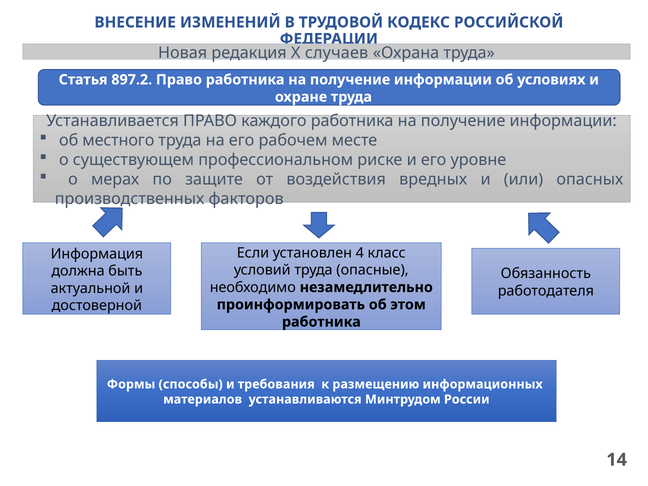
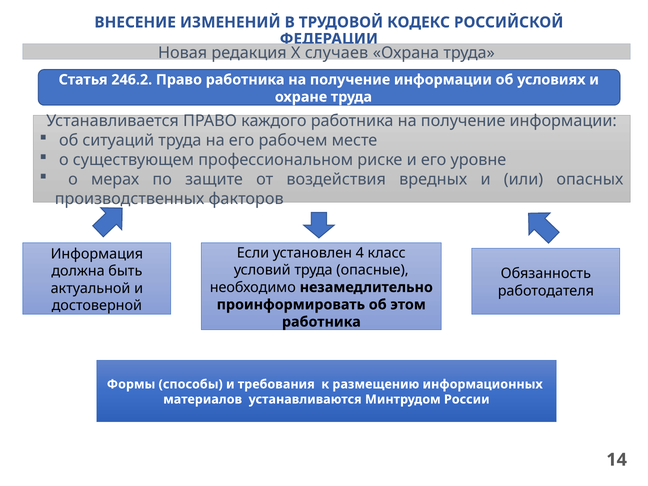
897.2: 897.2 -> 246.2
местного: местного -> ситуаций
